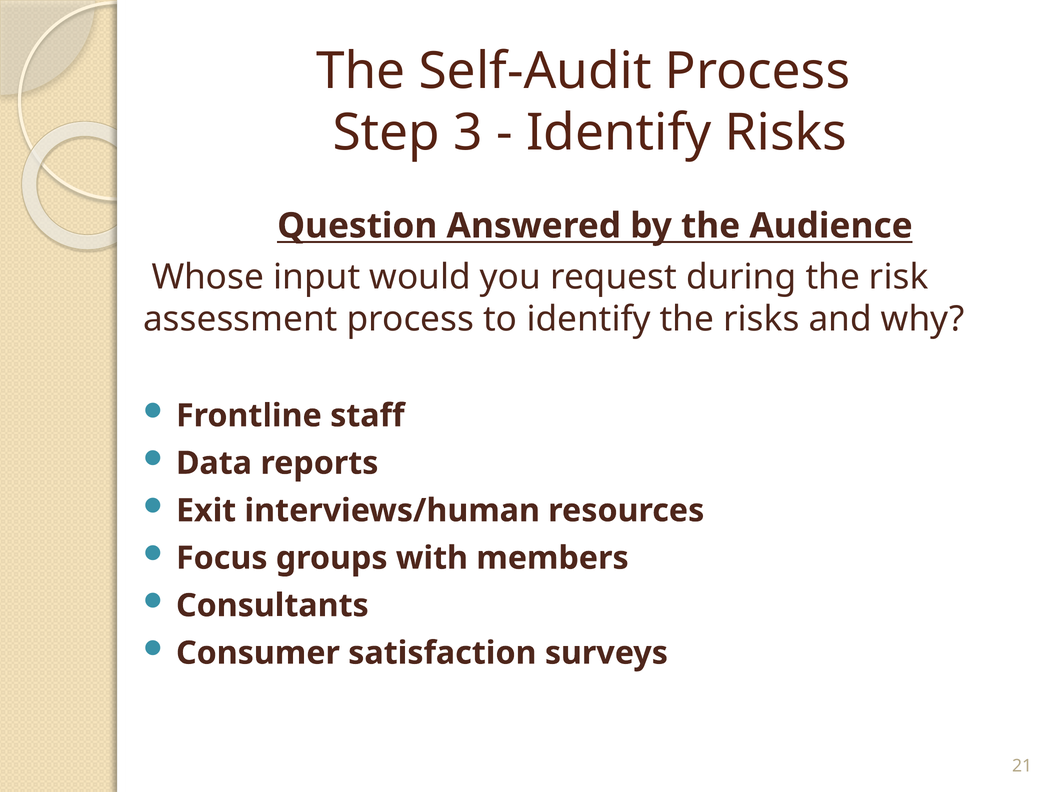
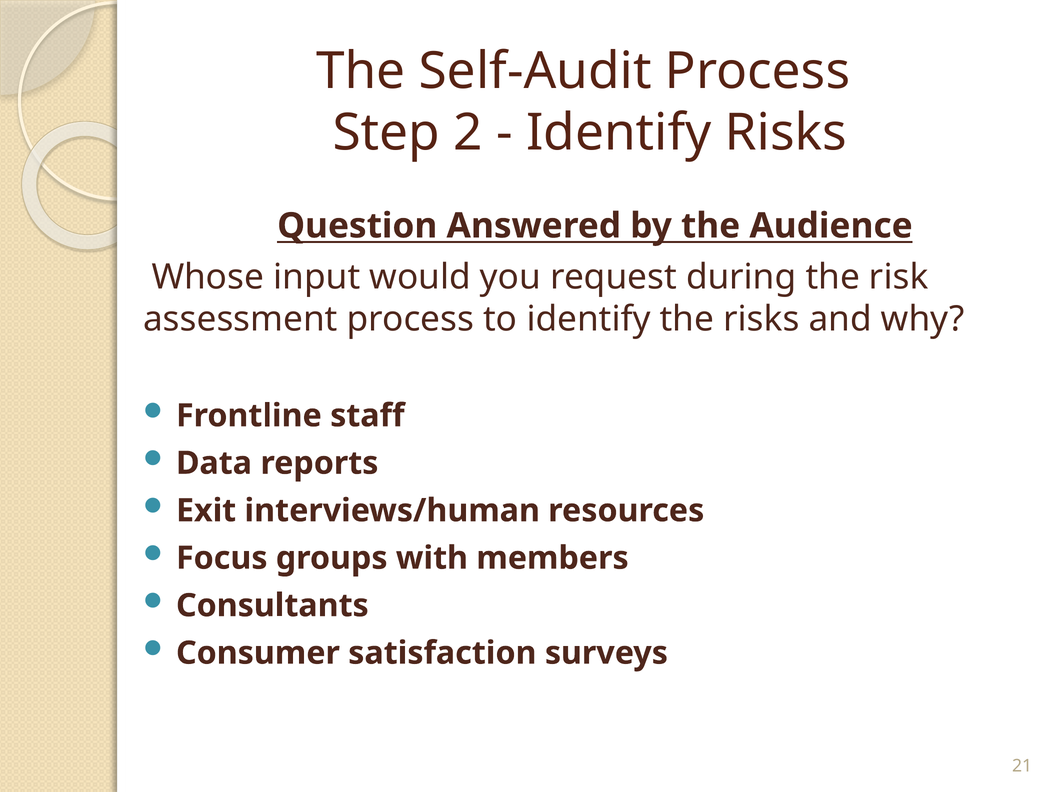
3: 3 -> 2
